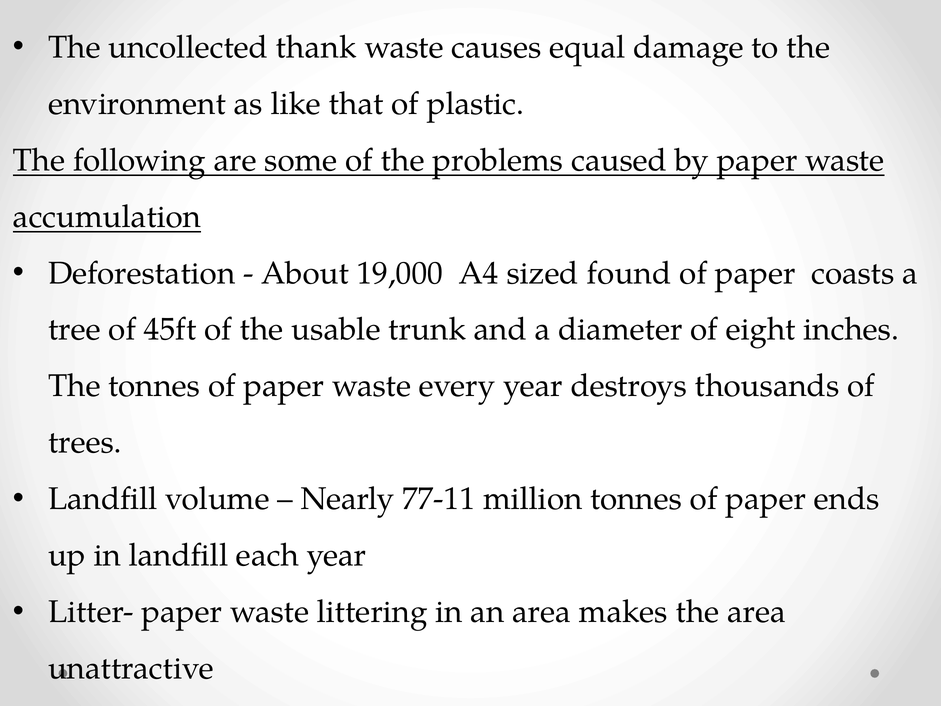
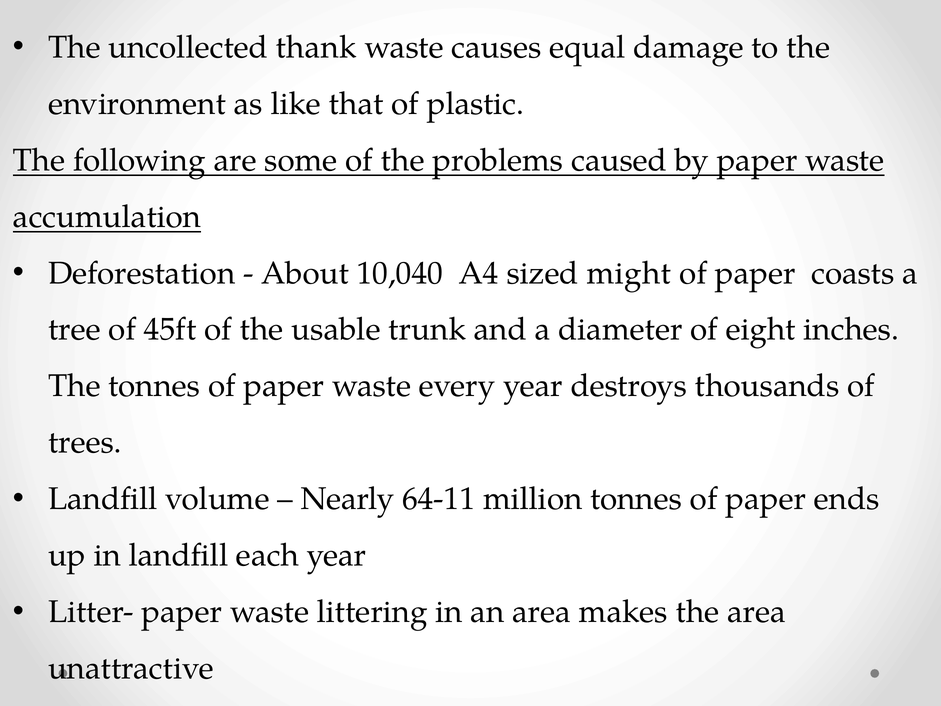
19,000: 19,000 -> 10,040
found: found -> might
77-11: 77-11 -> 64-11
